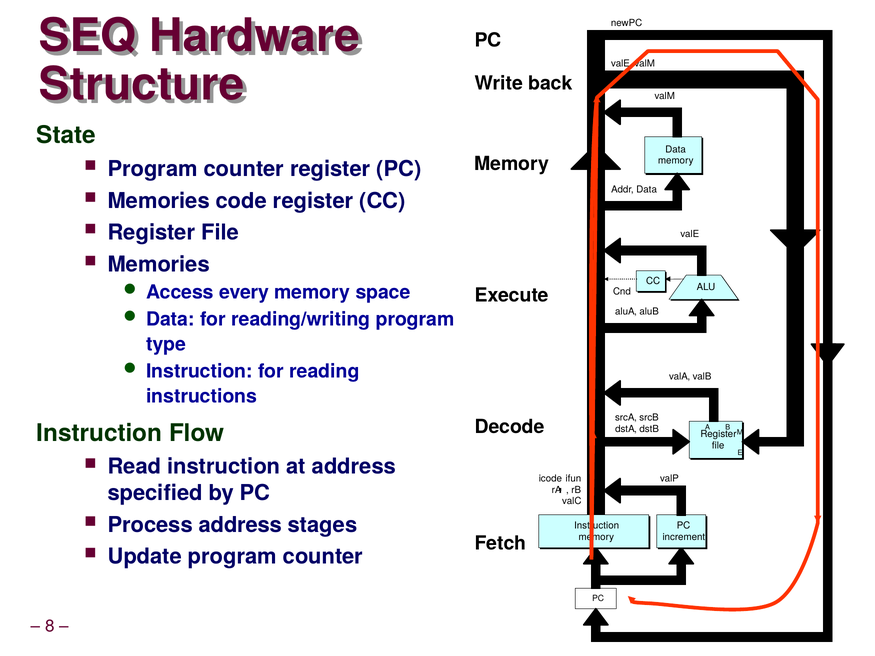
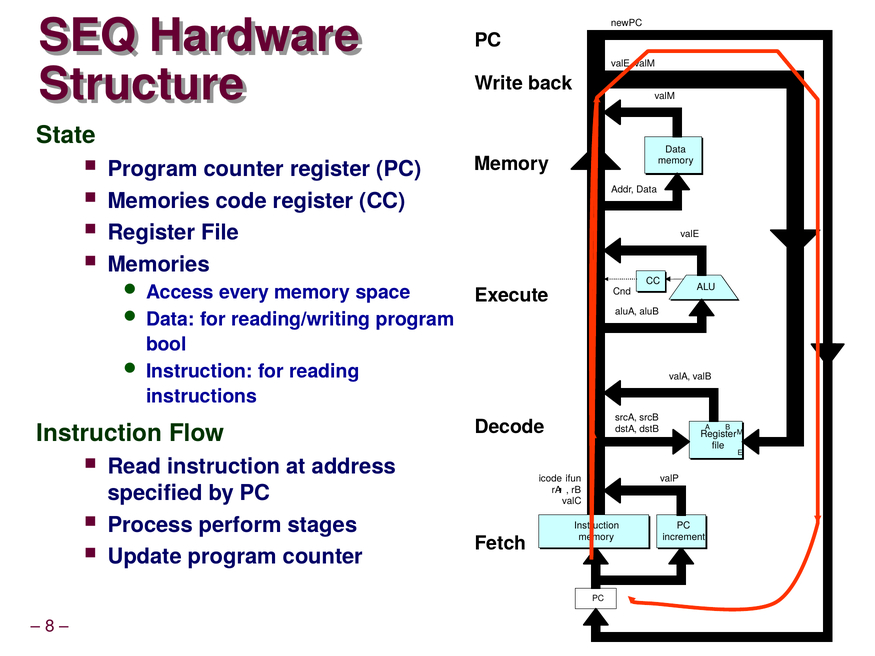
type: type -> bool
Process address: address -> perform
